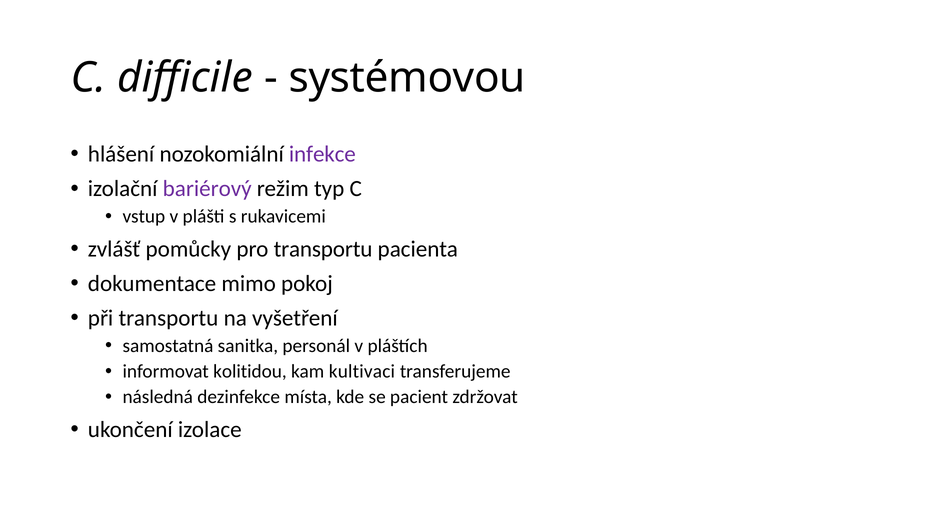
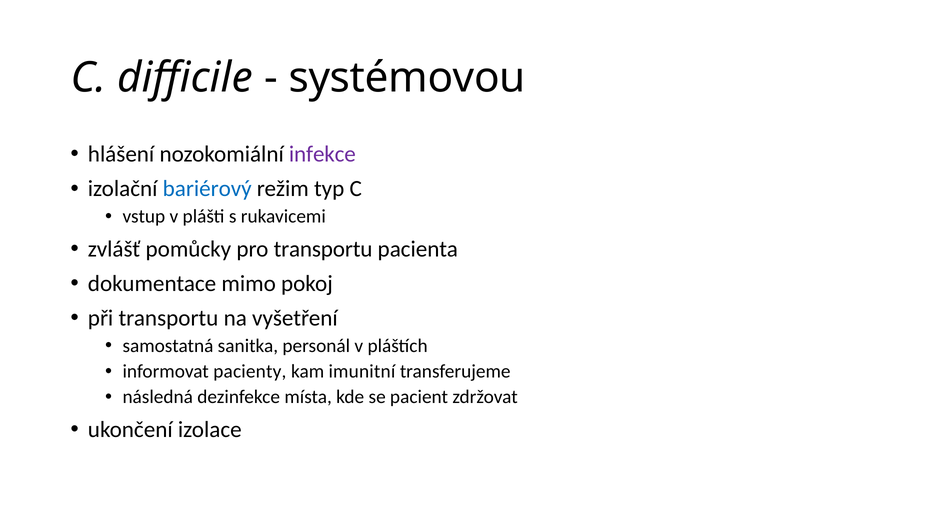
bariérový colour: purple -> blue
kolitidou: kolitidou -> pacienty
kultivaci: kultivaci -> imunitní
